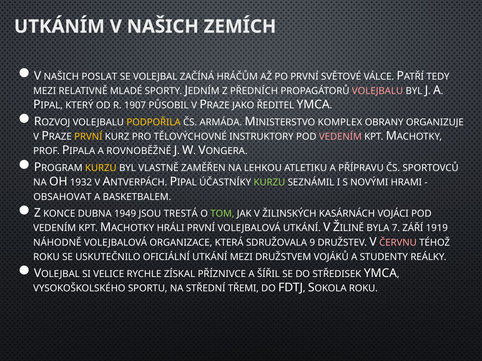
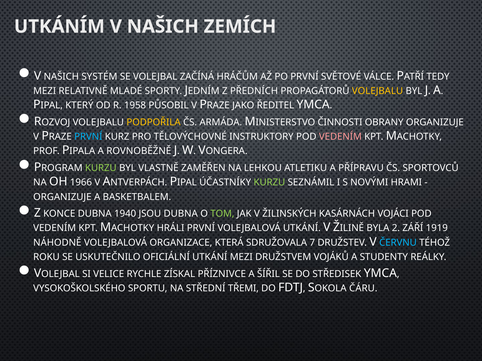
POSLAT: POSLAT -> SYSTÉM
VOLEJBALU at (377, 91) colour: pink -> yellow
1907: 1907 -> 1958
KOMPLEX: KOMPLEX -> ČINNOSTI
PRVNÍ at (88, 137) colour: yellow -> light blue
KURZU at (101, 168) colour: yellow -> light green
1932: 1932 -> 1966
OBSAHOVAT at (62, 197): OBSAHOVAT -> ORGANIZUJE
1949: 1949 -> 1940
JSOU TRESTÁ: TRESTÁ -> DUBNA
7: 7 -> 2
9: 9 -> 7
ČERVNU colour: pink -> light blue
ROKU at (363, 289): ROKU -> ČÁRU
